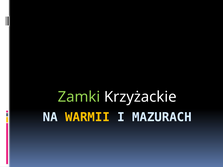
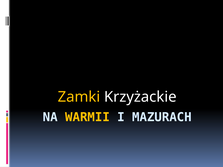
Zamki colour: light green -> yellow
